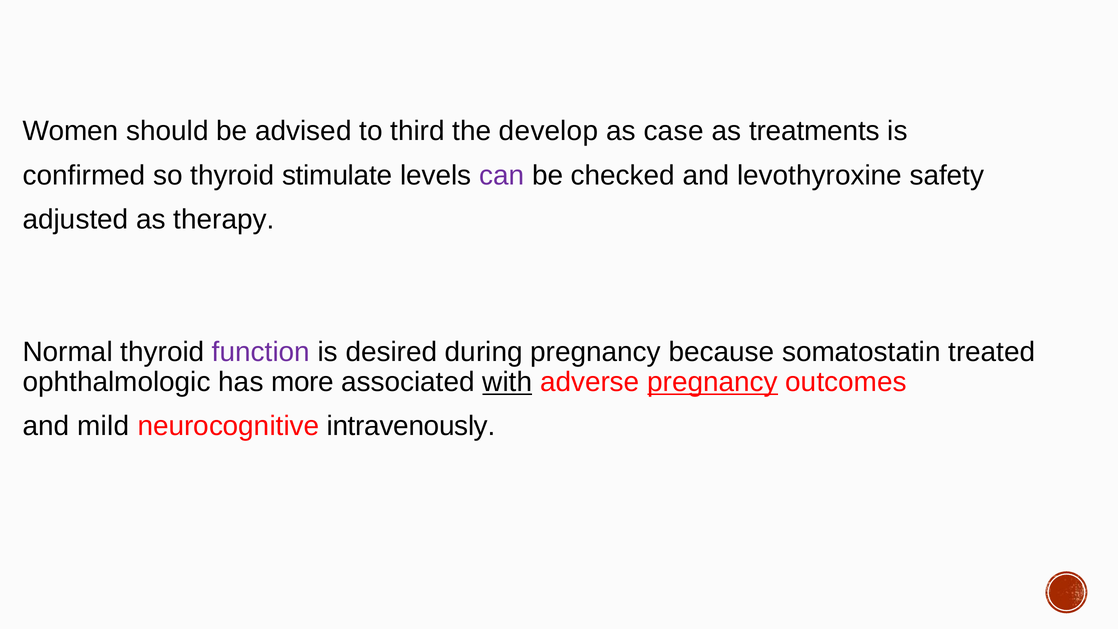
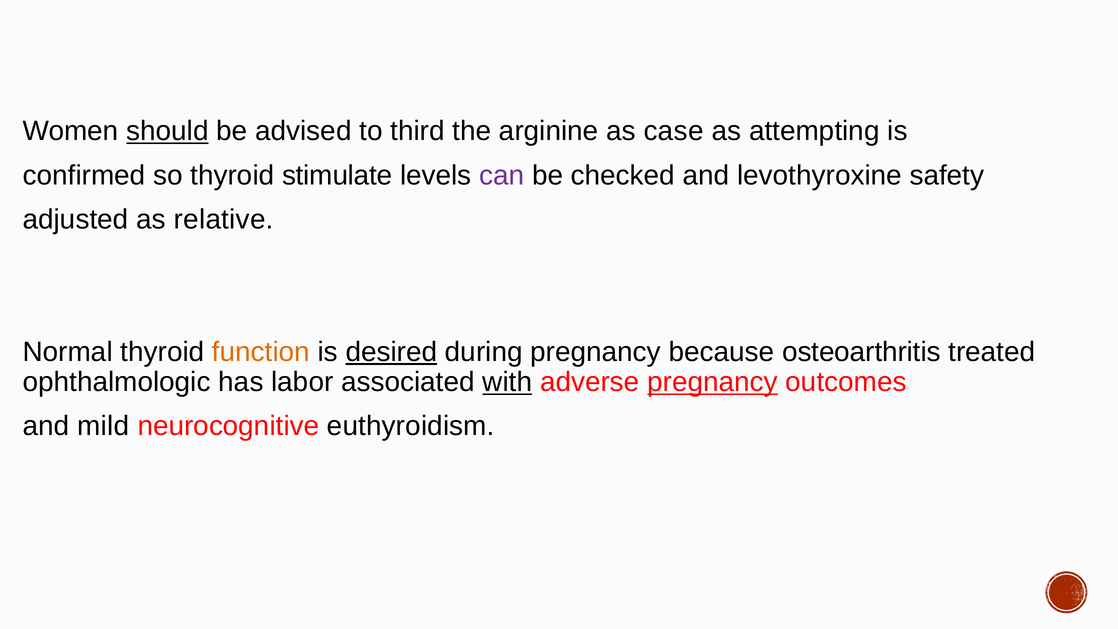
should underline: none -> present
develop: develop -> arginine
treatments: treatments -> attempting
therapy: therapy -> relative
function colour: purple -> orange
desired underline: none -> present
somatostatin: somatostatin -> osteoarthritis
more: more -> labor
intravenously: intravenously -> euthyroidism
